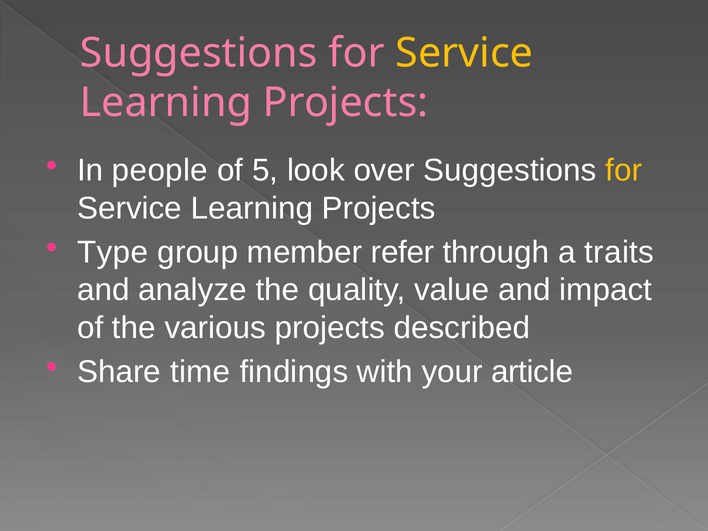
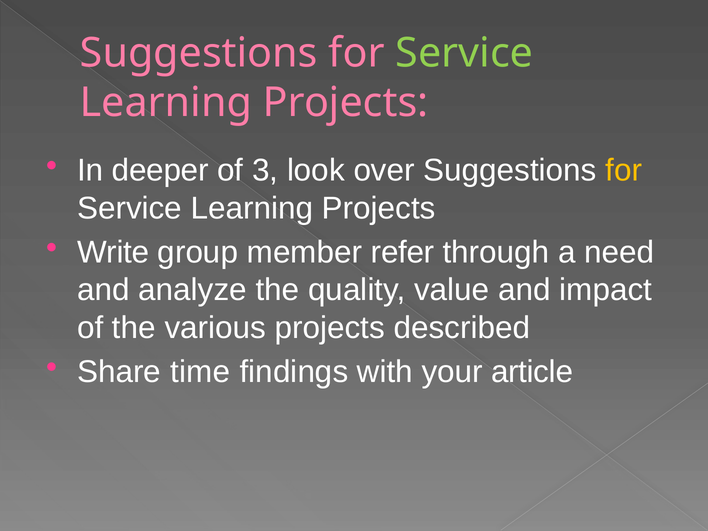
Service at (464, 53) colour: yellow -> light green
people: people -> deeper
5: 5 -> 3
Type: Type -> Write
traits: traits -> need
